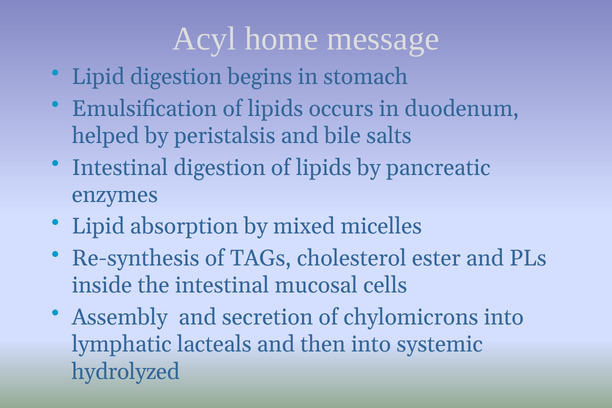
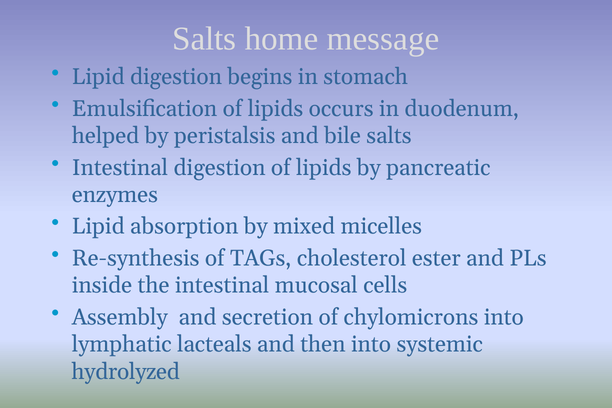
Acyl at (204, 39): Acyl -> Salts
